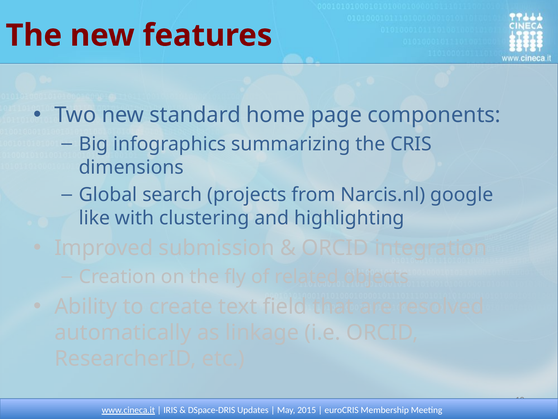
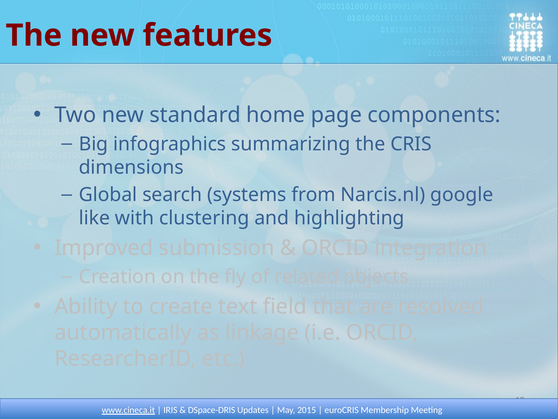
projects: projects -> systems
